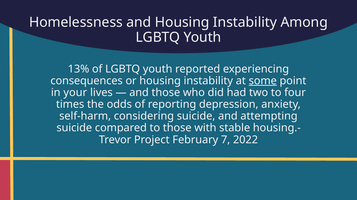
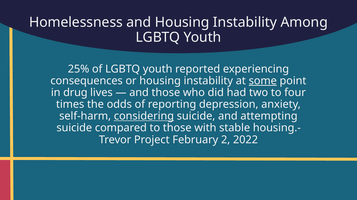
13%: 13% -> 25%
your: your -> drug
considering underline: none -> present
7: 7 -> 2
